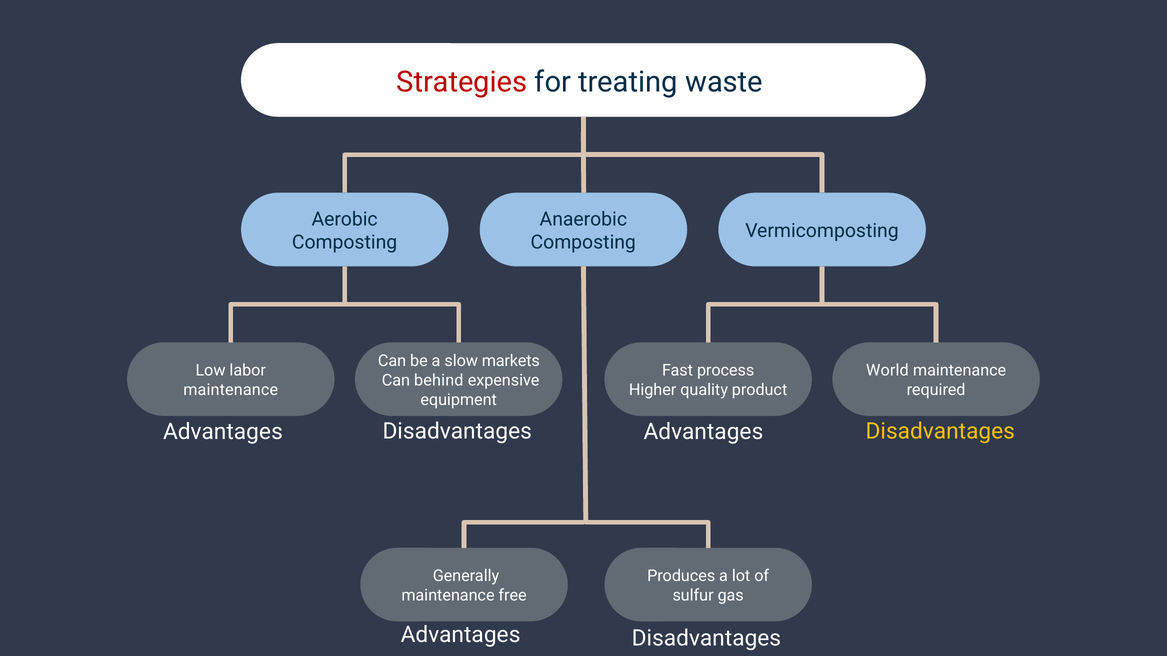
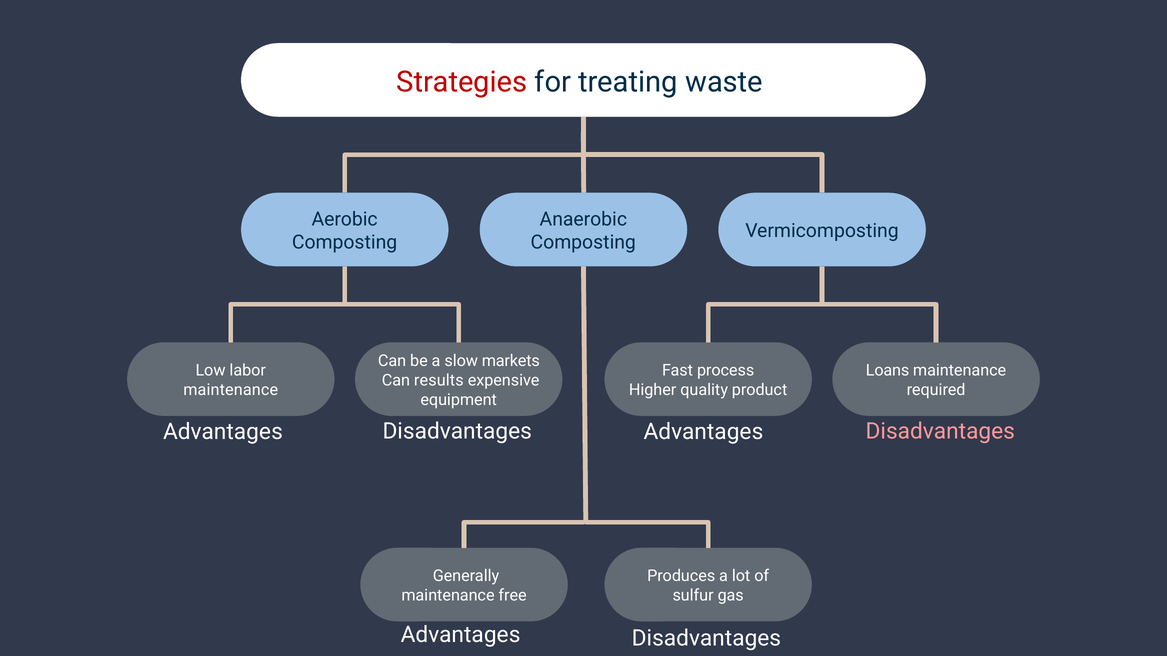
World: World -> Loans
behind: behind -> results
Disadvantages at (940, 432) colour: yellow -> pink
